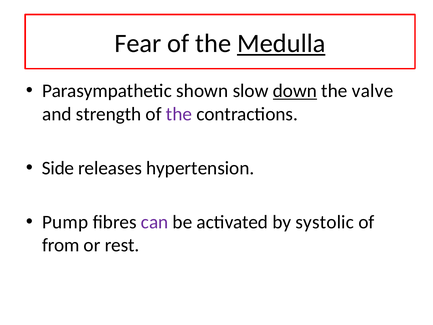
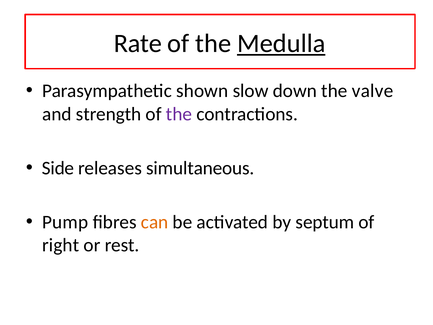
Fear: Fear -> Rate
down underline: present -> none
hypertension: hypertension -> simultaneous
can colour: purple -> orange
systolic: systolic -> septum
from: from -> right
